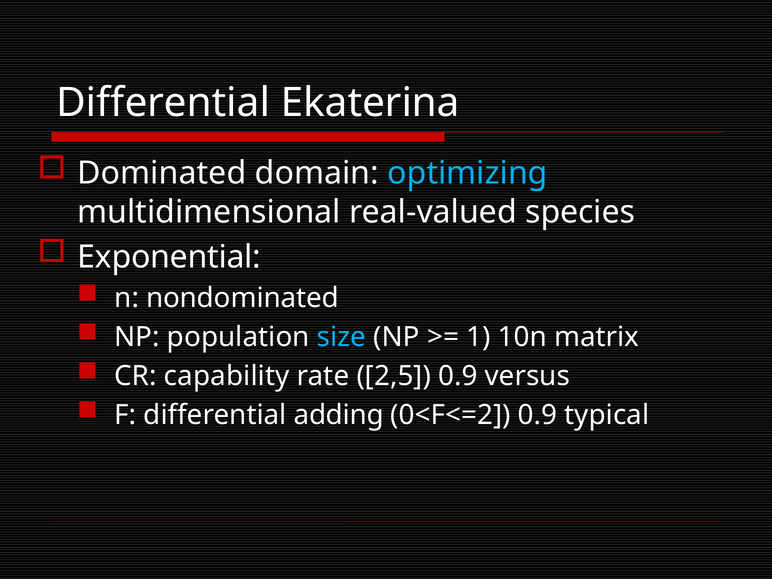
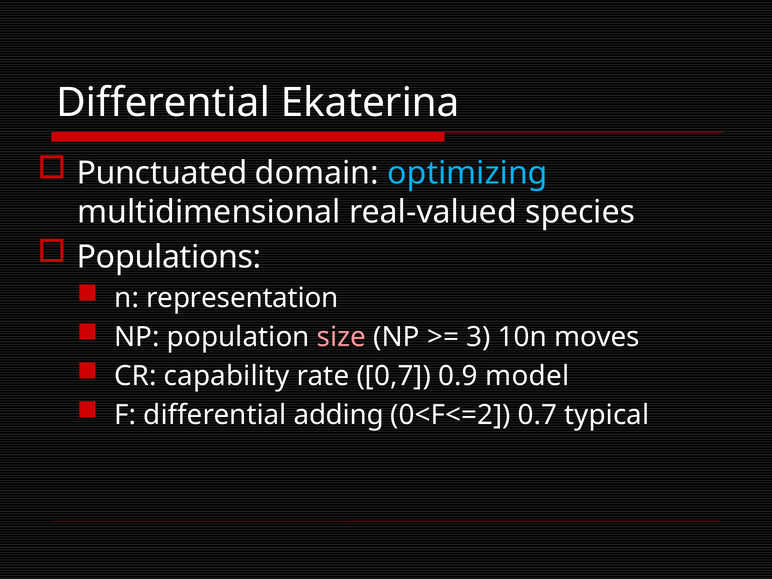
Dominated: Dominated -> Punctuated
Exponential: Exponential -> Populations
nondominated: nondominated -> representation
size colour: light blue -> pink
1: 1 -> 3
matrix: matrix -> moves
2,5: 2,5 -> 0,7
versus: versus -> model
0<F<=2 0.9: 0.9 -> 0.7
